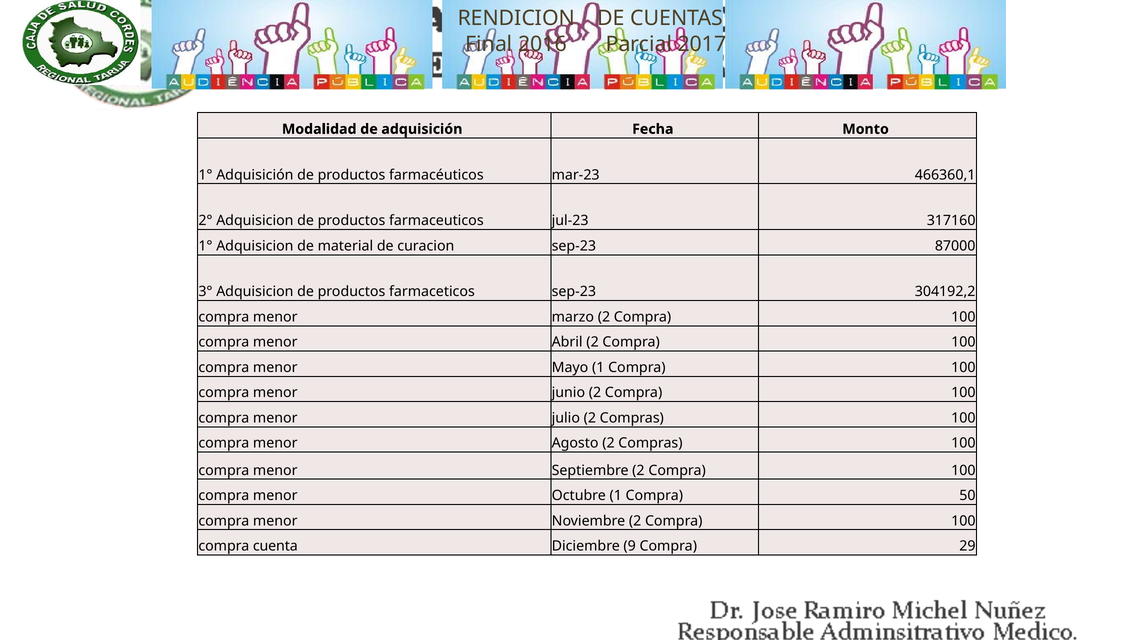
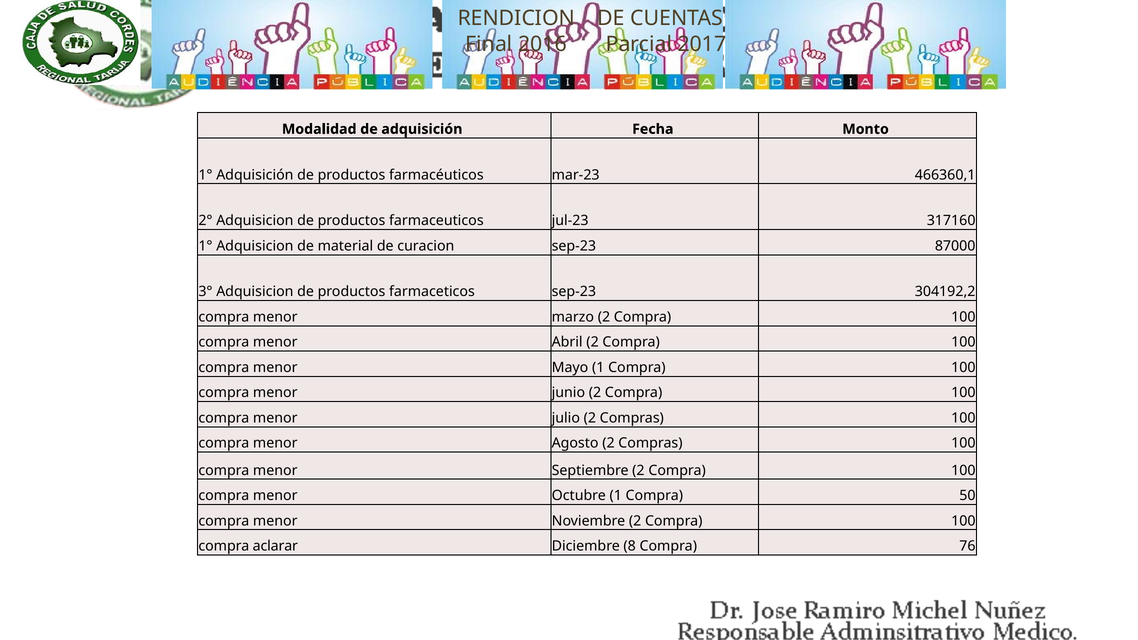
cuenta: cuenta -> aclarar
9: 9 -> 8
29: 29 -> 76
